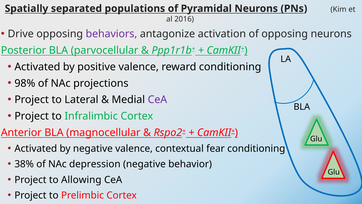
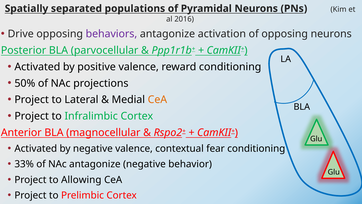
98%: 98% -> 50%
CeA at (157, 100) colour: purple -> orange
38%: 38% -> 33%
NAc depression: depression -> antagonize
